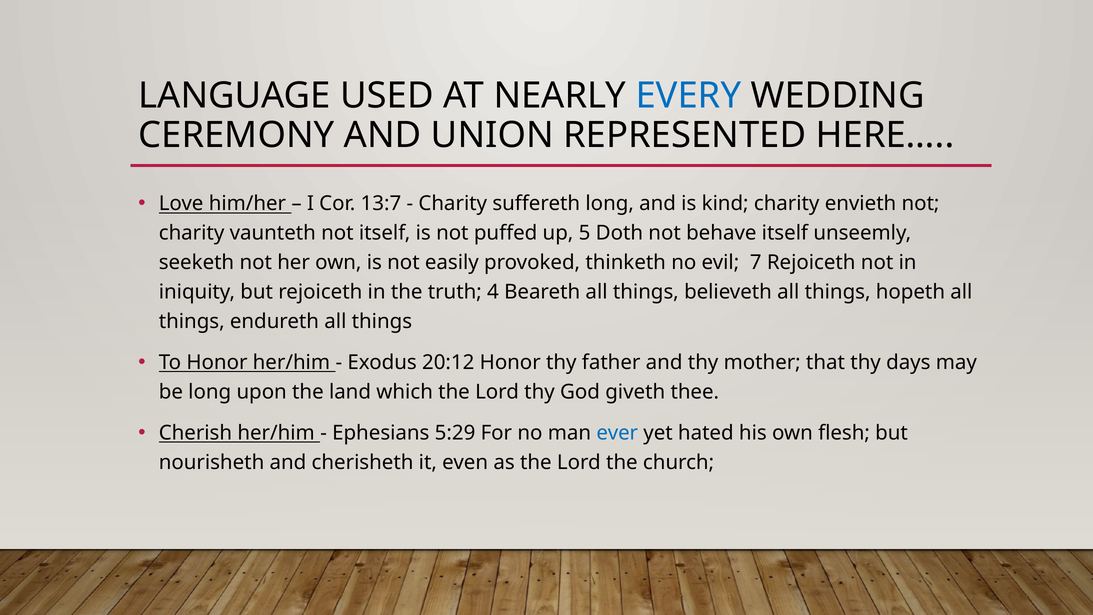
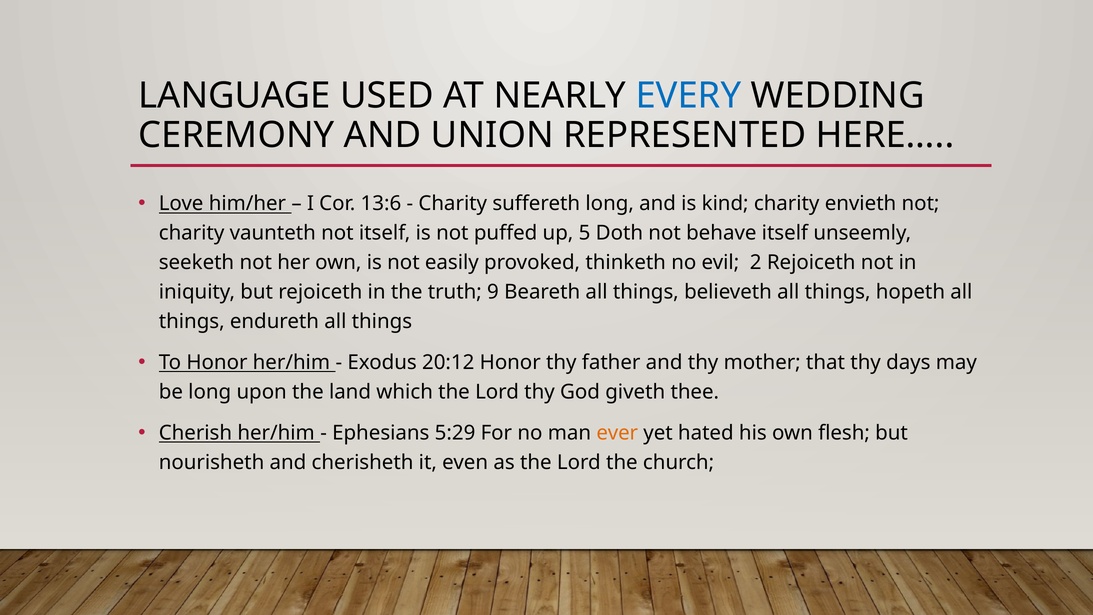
13:7: 13:7 -> 13:6
7: 7 -> 2
4: 4 -> 9
ever colour: blue -> orange
